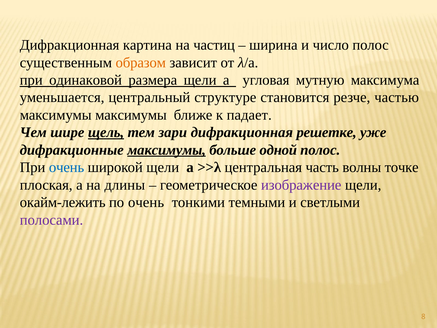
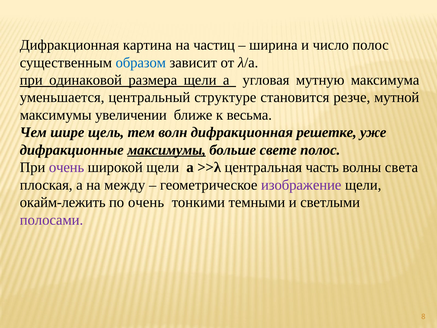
образом colour: orange -> blue
частью: частью -> мутной
максимумы максимумы: максимумы -> увеличении
падает: падает -> весьма
щель underline: present -> none
зари: зари -> волн
одной: одной -> свете
очень at (67, 167) colour: blue -> purple
точке: точке -> света
длины: длины -> между
